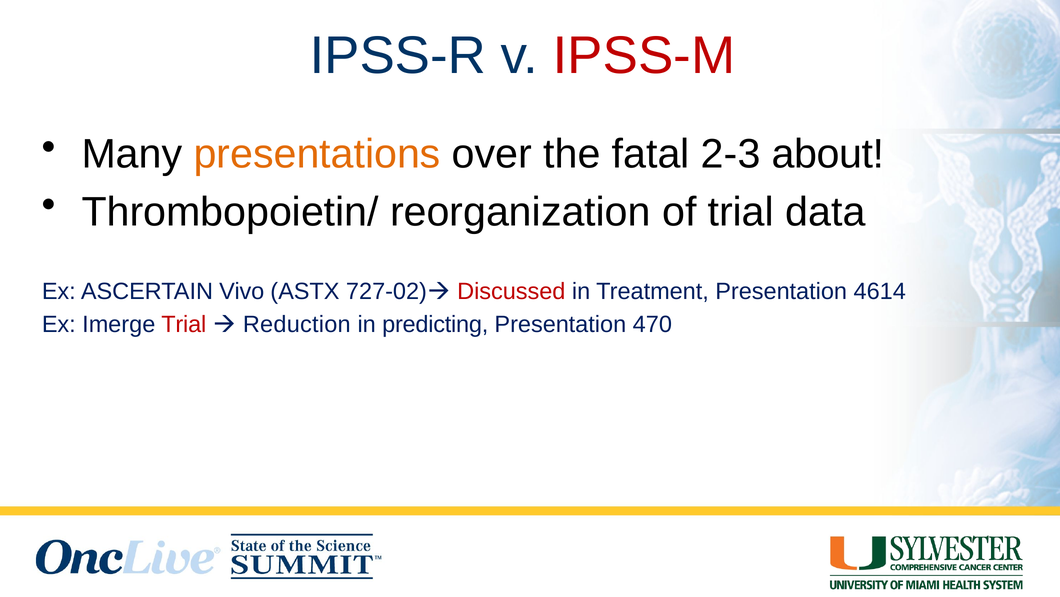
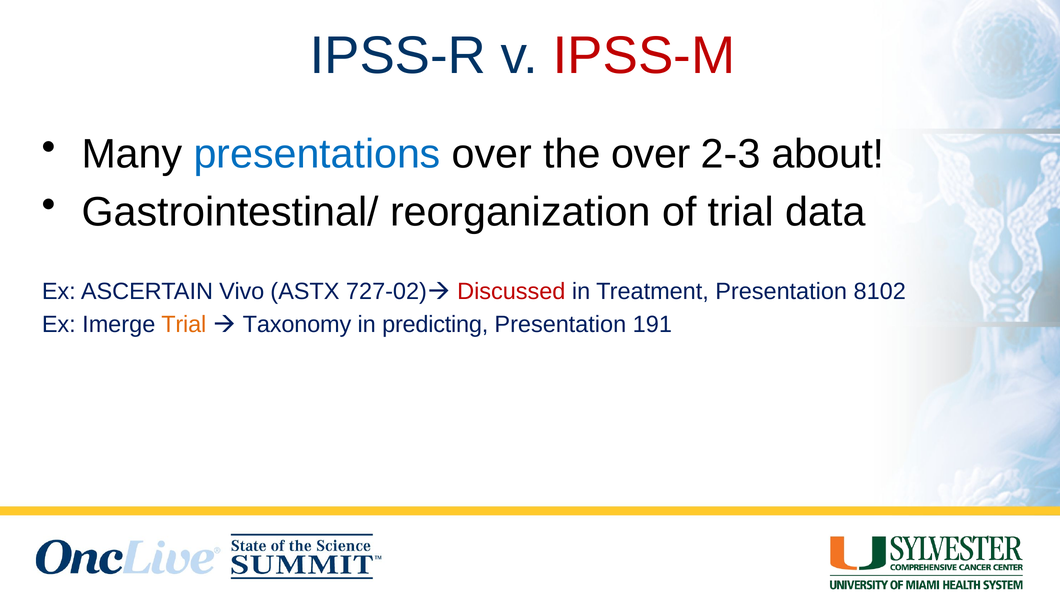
presentations colour: orange -> blue
the fatal: fatal -> over
Thrombopoietin/: Thrombopoietin/ -> Gastrointestinal/
4614: 4614 -> 8102
Trial at (184, 324) colour: red -> orange
Reduction: Reduction -> Taxonomy
470: 470 -> 191
